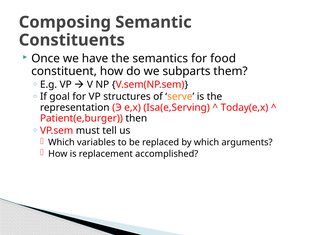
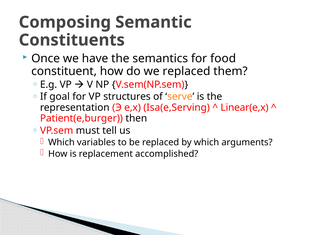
we subparts: subparts -> replaced
Today(e,x: Today(e,x -> Linear(e,x
